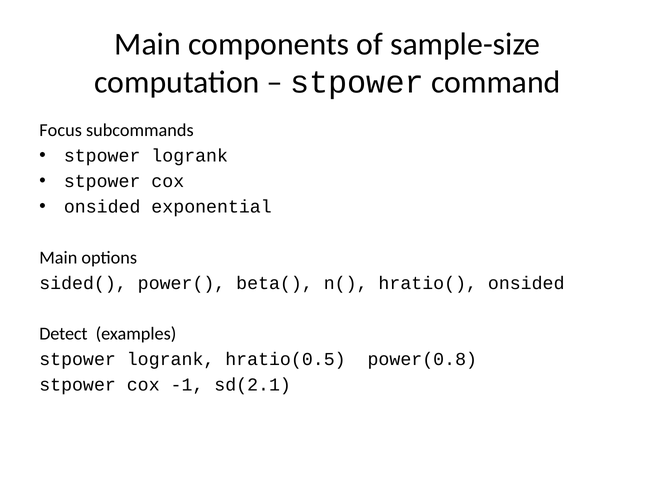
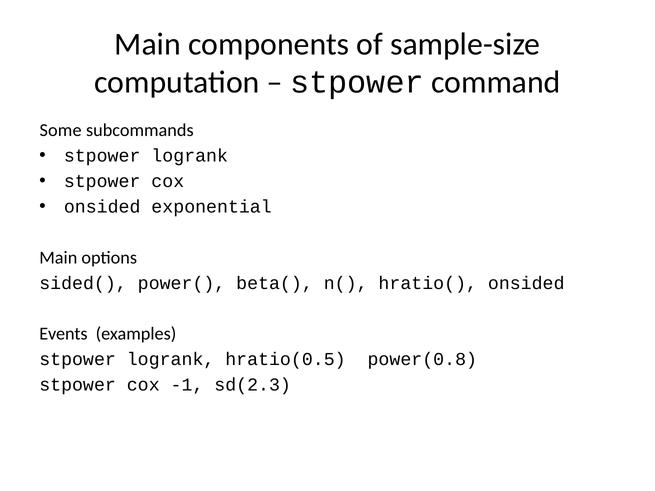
Focus: Focus -> Some
Detect: Detect -> Events
sd(2.1: sd(2.1 -> sd(2.3
